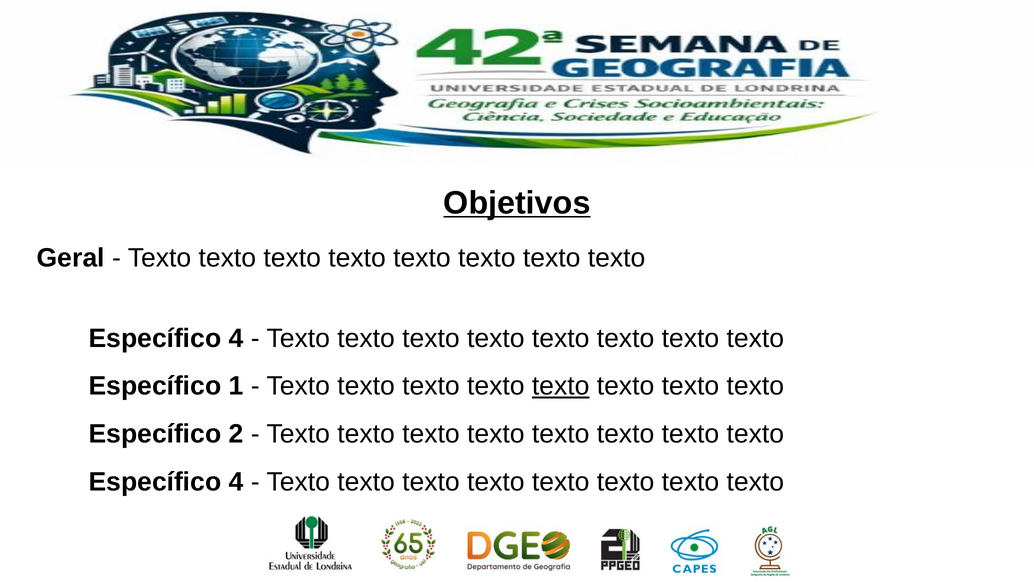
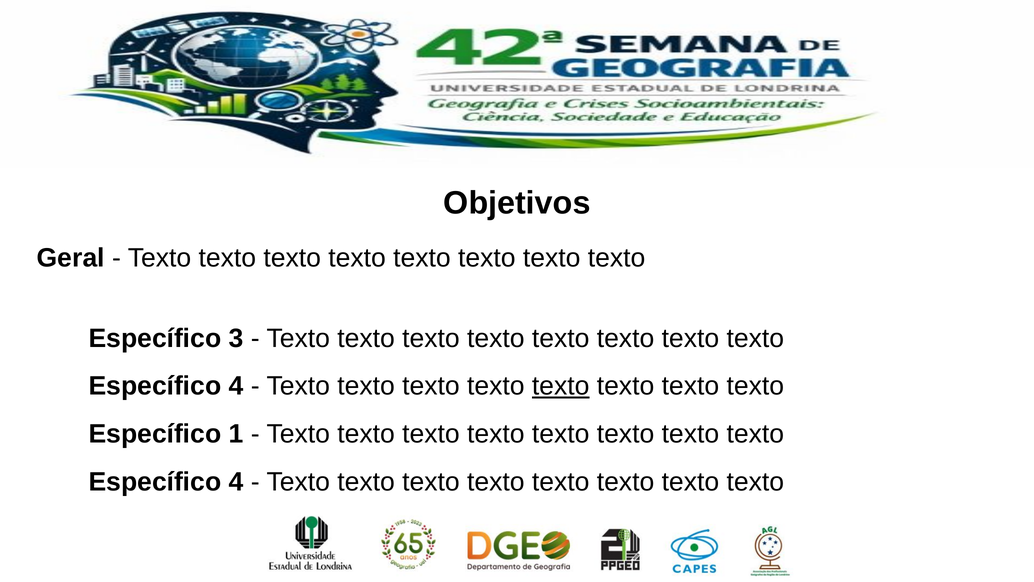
Objetivos underline: present -> none
4 at (236, 338): 4 -> 3
1 at (236, 386): 1 -> 4
2: 2 -> 1
